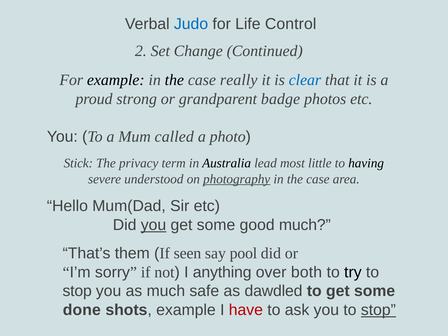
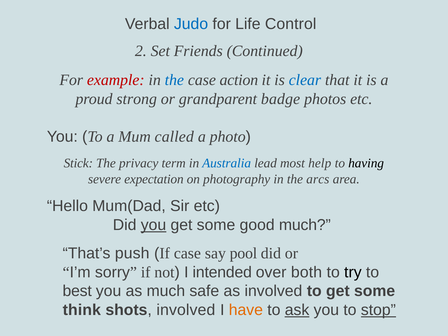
Change: Change -> Friends
example at (116, 80) colour: black -> red
the at (174, 80) colour: black -> blue
really: really -> action
Australia colour: black -> blue
little: little -> help
understood: understood -> expectation
photography underline: present -> none
case at (318, 179): case -> arcs
them: them -> push
If seen: seen -> case
anything: anything -> intended
stop at (77, 291): stop -> best
as dawdled: dawdled -> involved
done: done -> think
shots example: example -> involved
have colour: red -> orange
ask underline: none -> present
